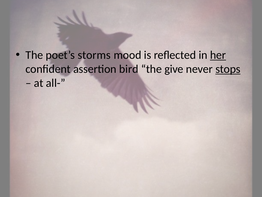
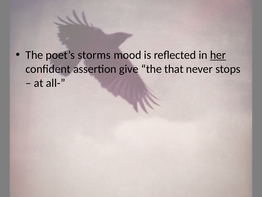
bird: bird -> give
give: give -> that
stops underline: present -> none
